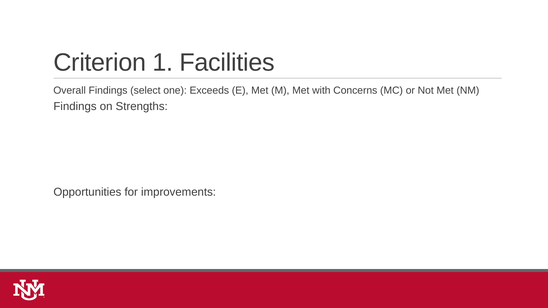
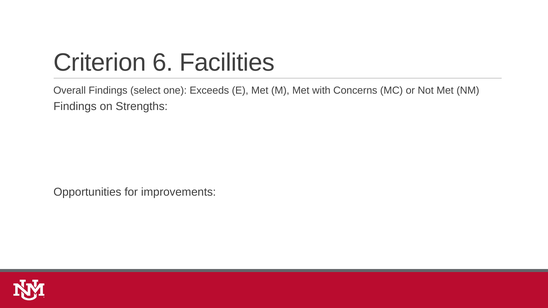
1: 1 -> 6
